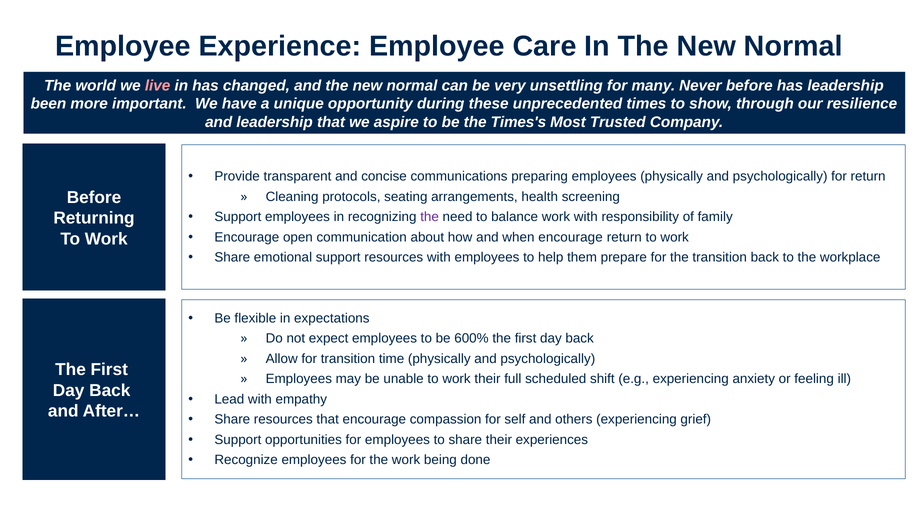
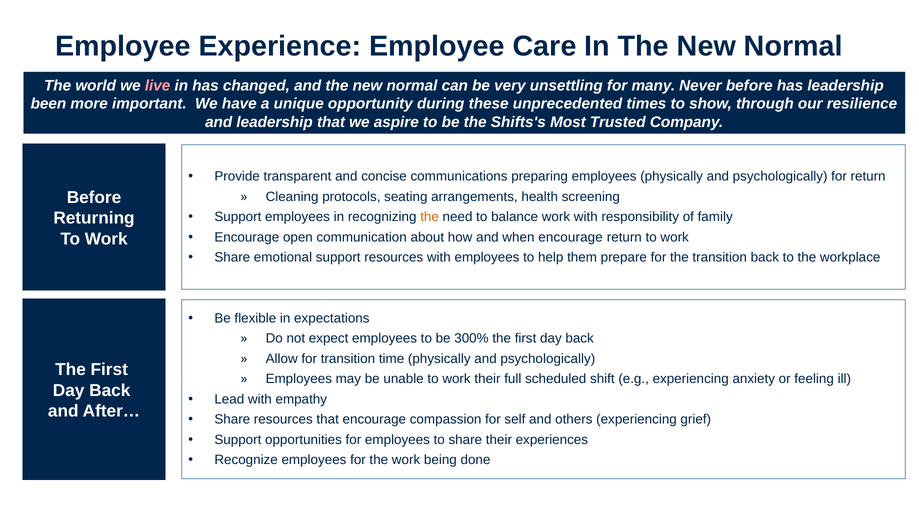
Times's: Times's -> Shifts's
the at (430, 217) colour: purple -> orange
600%: 600% -> 300%
